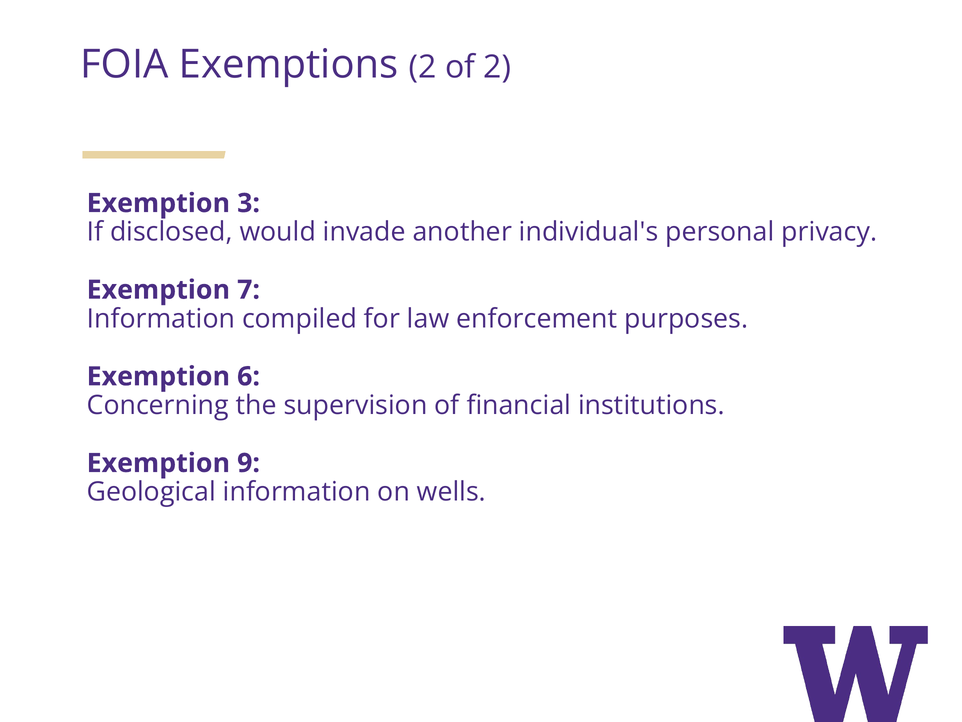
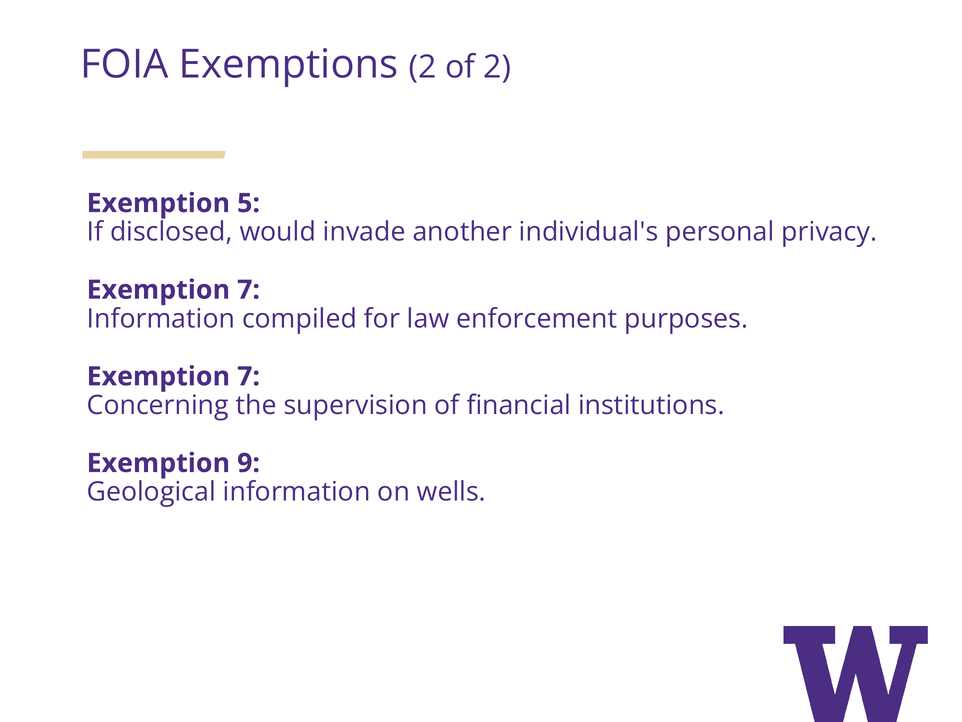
3: 3 -> 5
6 at (249, 376): 6 -> 7
